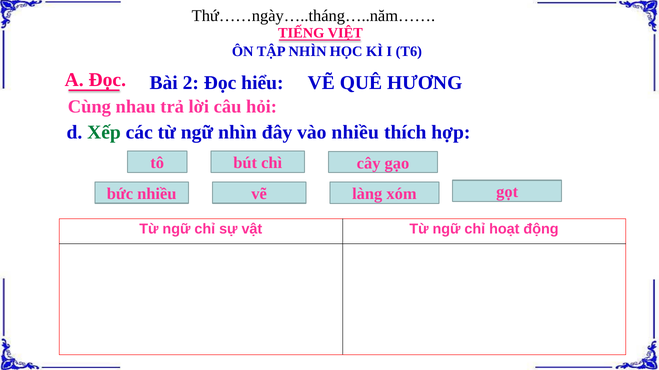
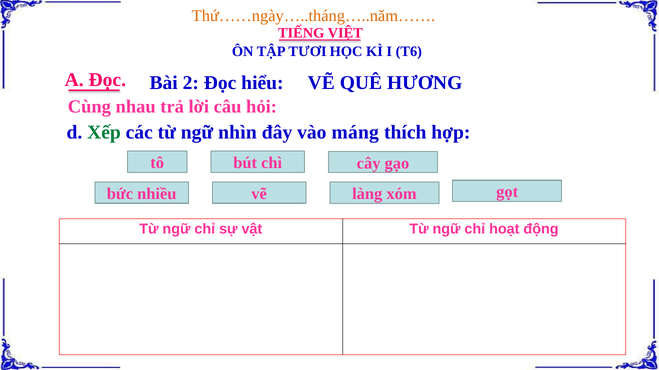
Thứ……ngày…..tháng…..năm…… colour: black -> orange
TẬP NHÌN: NHÌN -> TƯƠI
vào nhiều: nhiều -> máng
